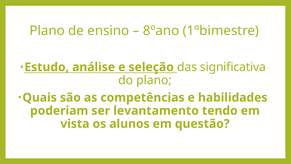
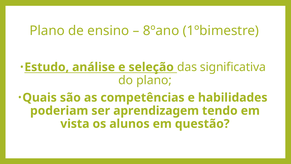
levantamento: levantamento -> aprendizagem
